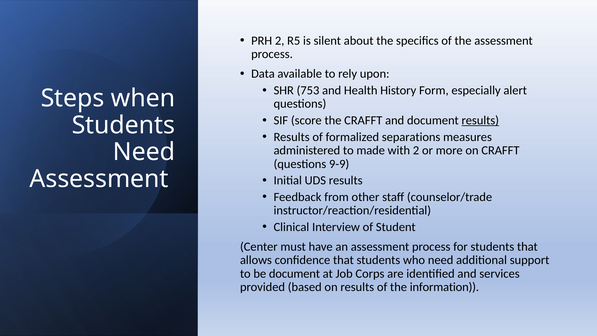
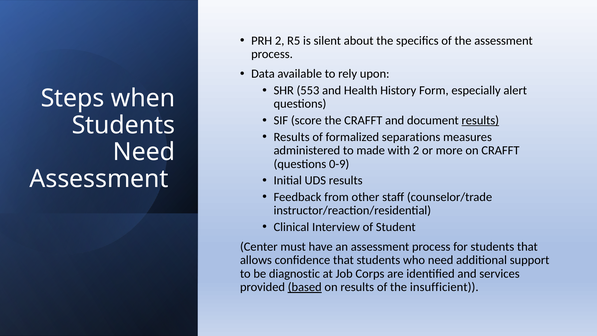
753: 753 -> 553
9-9: 9-9 -> 0-9
be document: document -> diagnostic
based underline: none -> present
information: information -> insufficient
